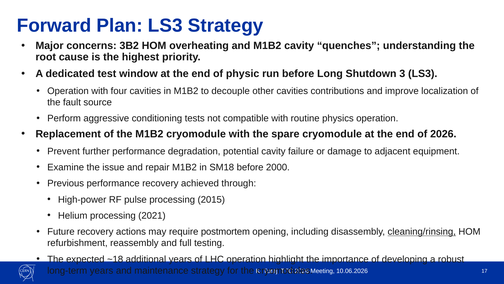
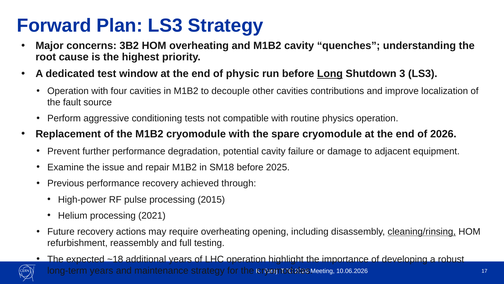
Long underline: none -> present
2000: 2000 -> 2025
require postmortem: postmortem -> overheating
